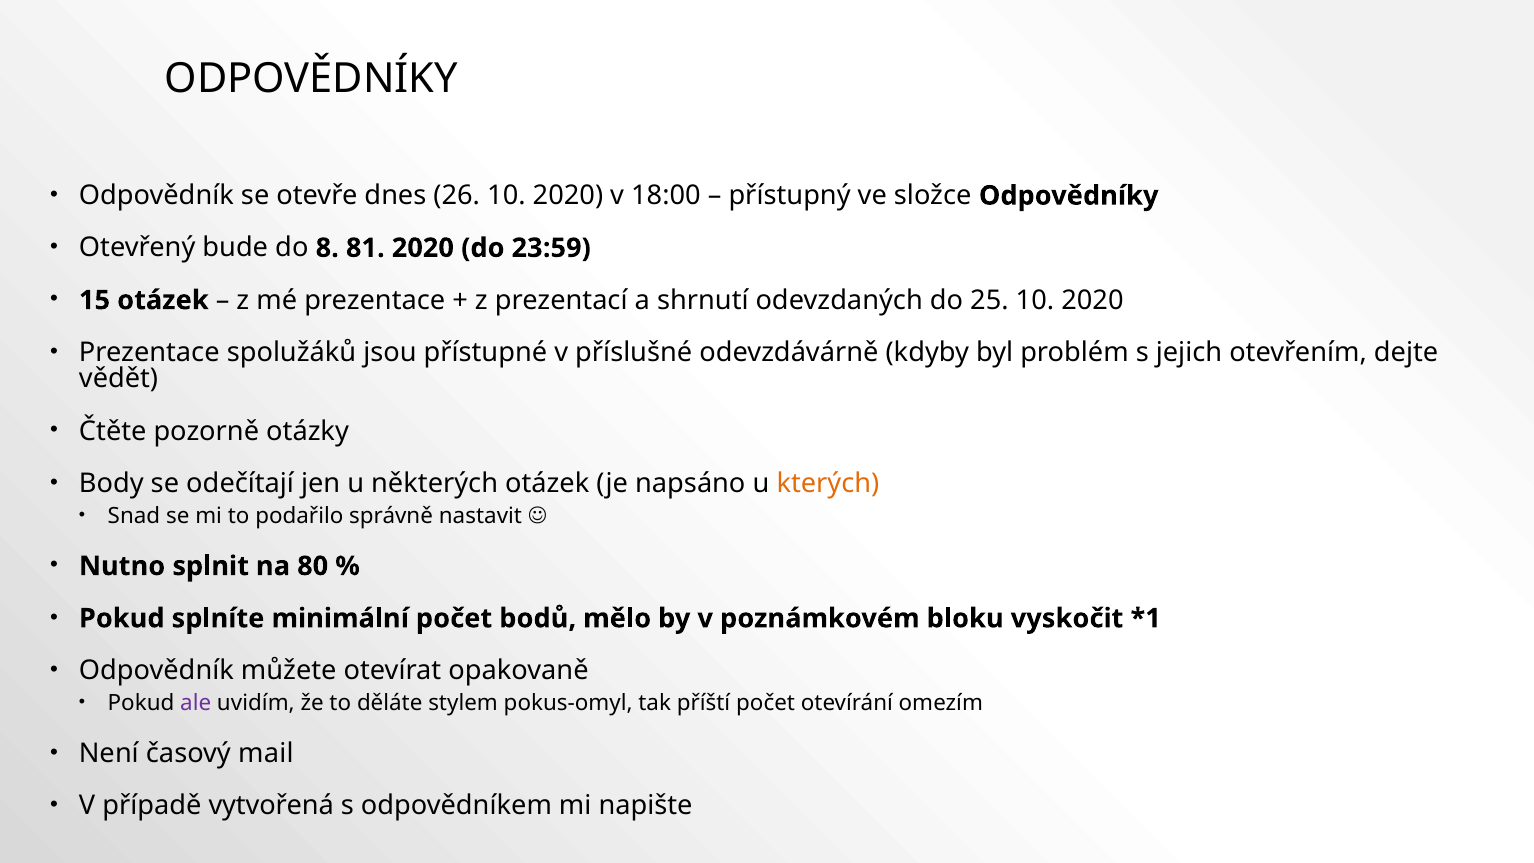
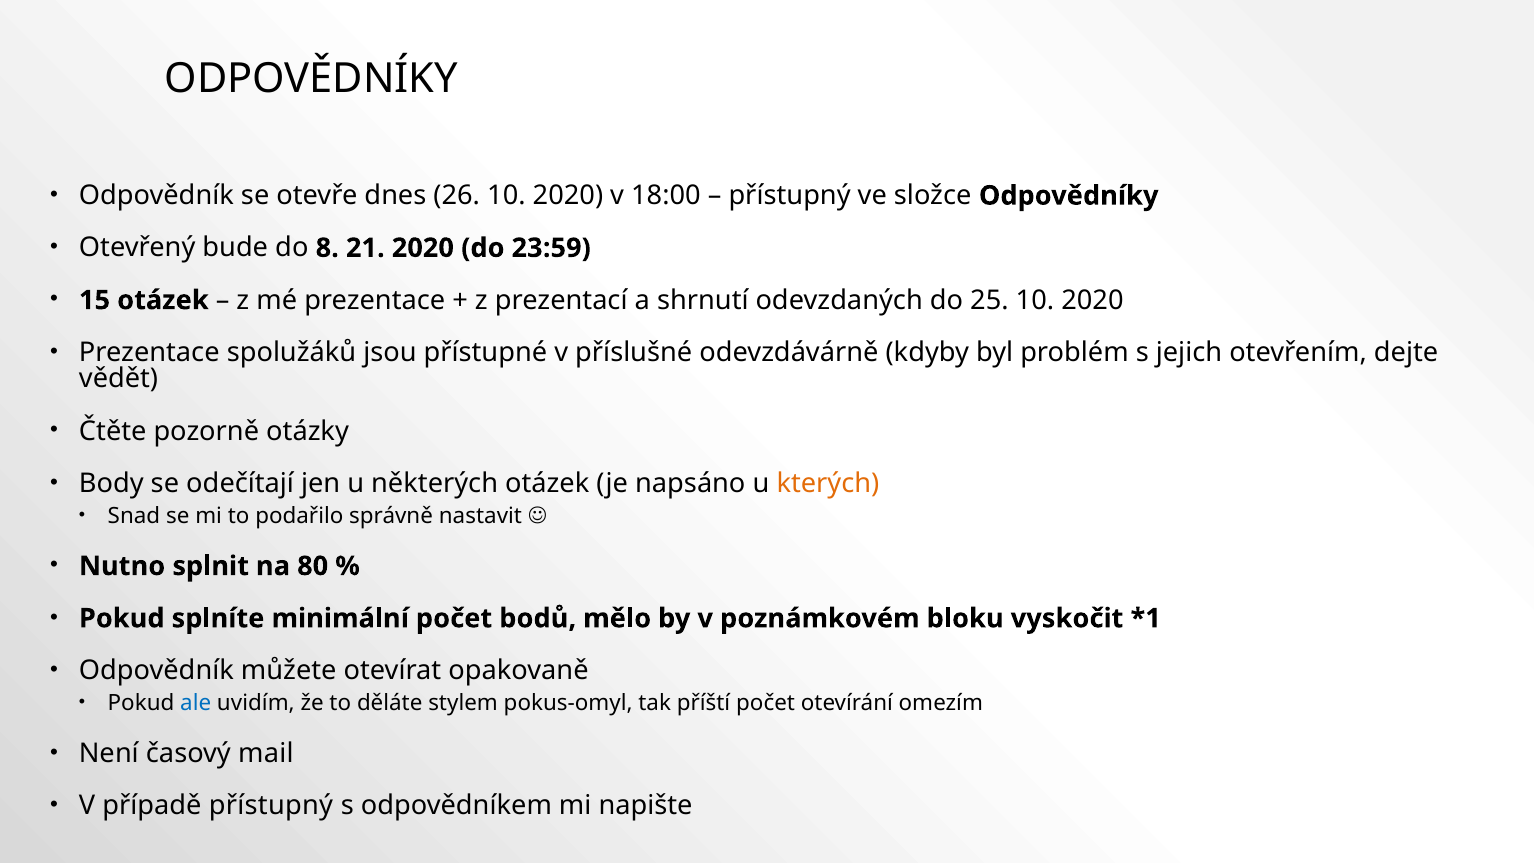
81: 81 -> 21
ale colour: purple -> blue
případě vytvořená: vytvořená -> přístupný
